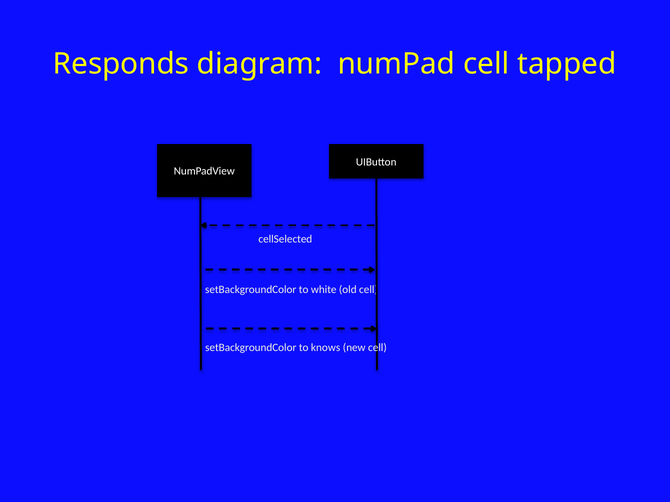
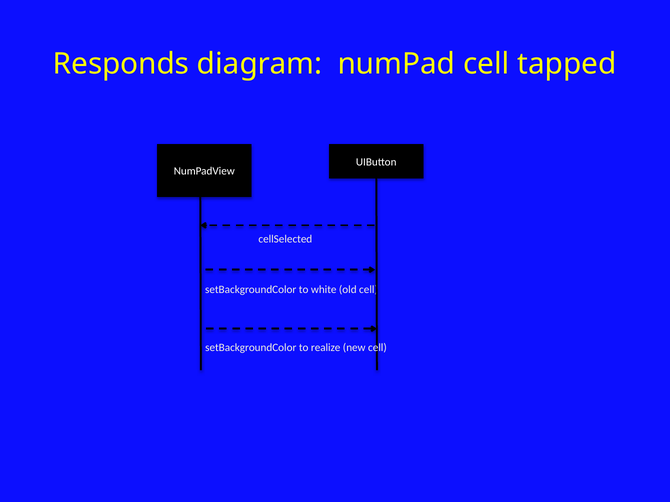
knows: knows -> realize
